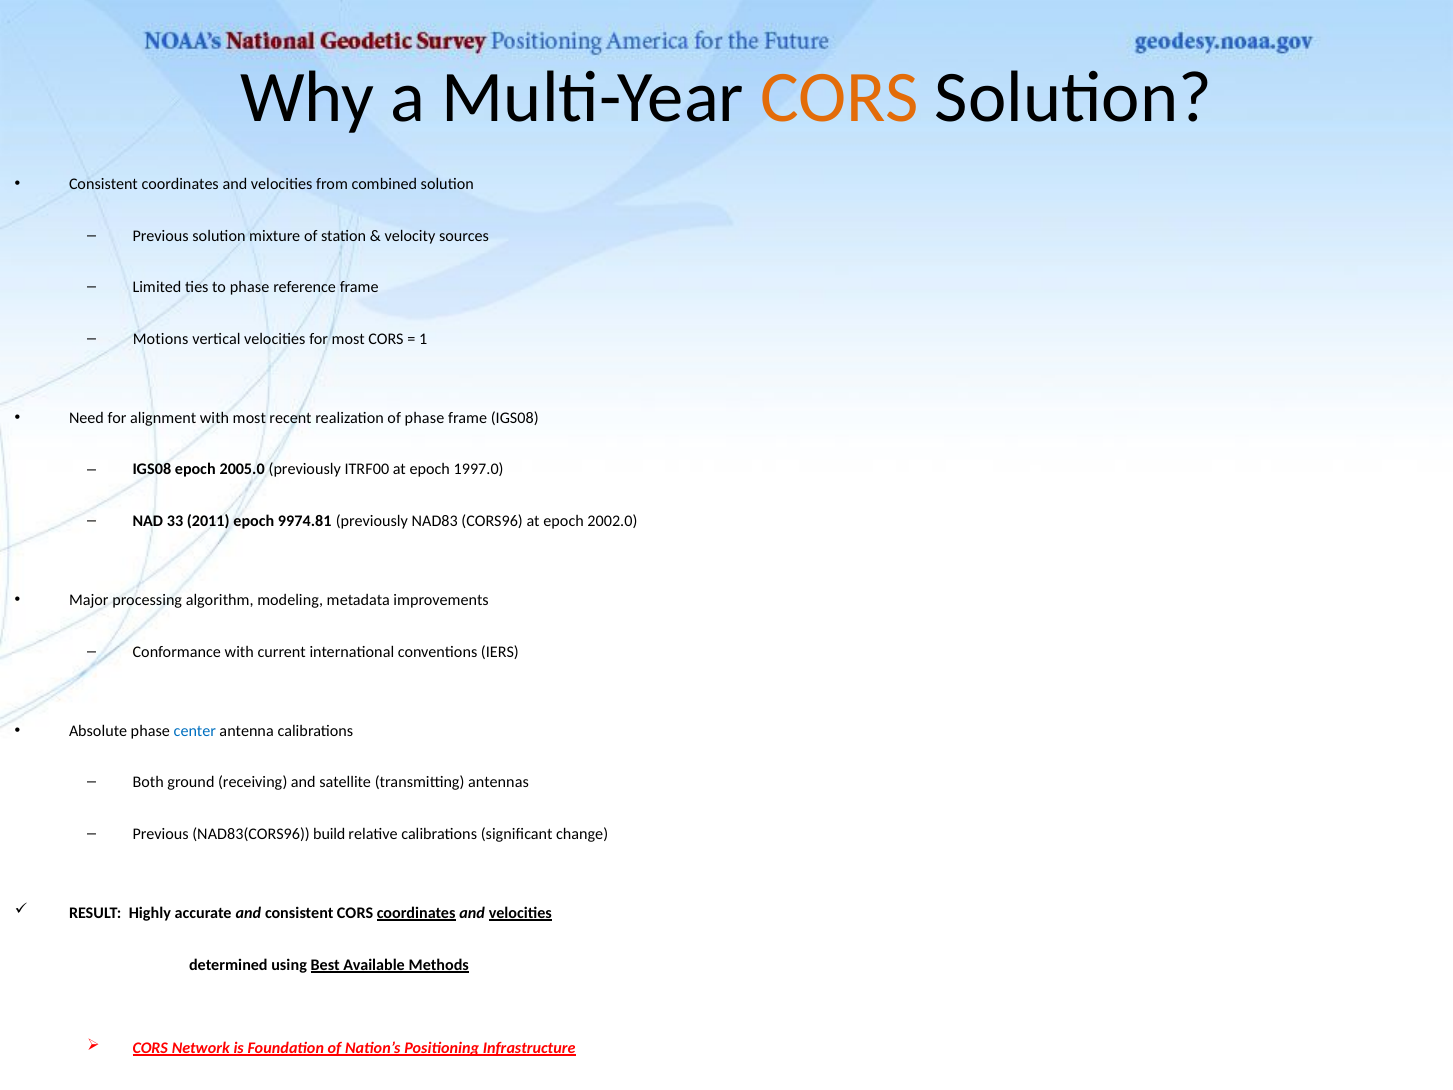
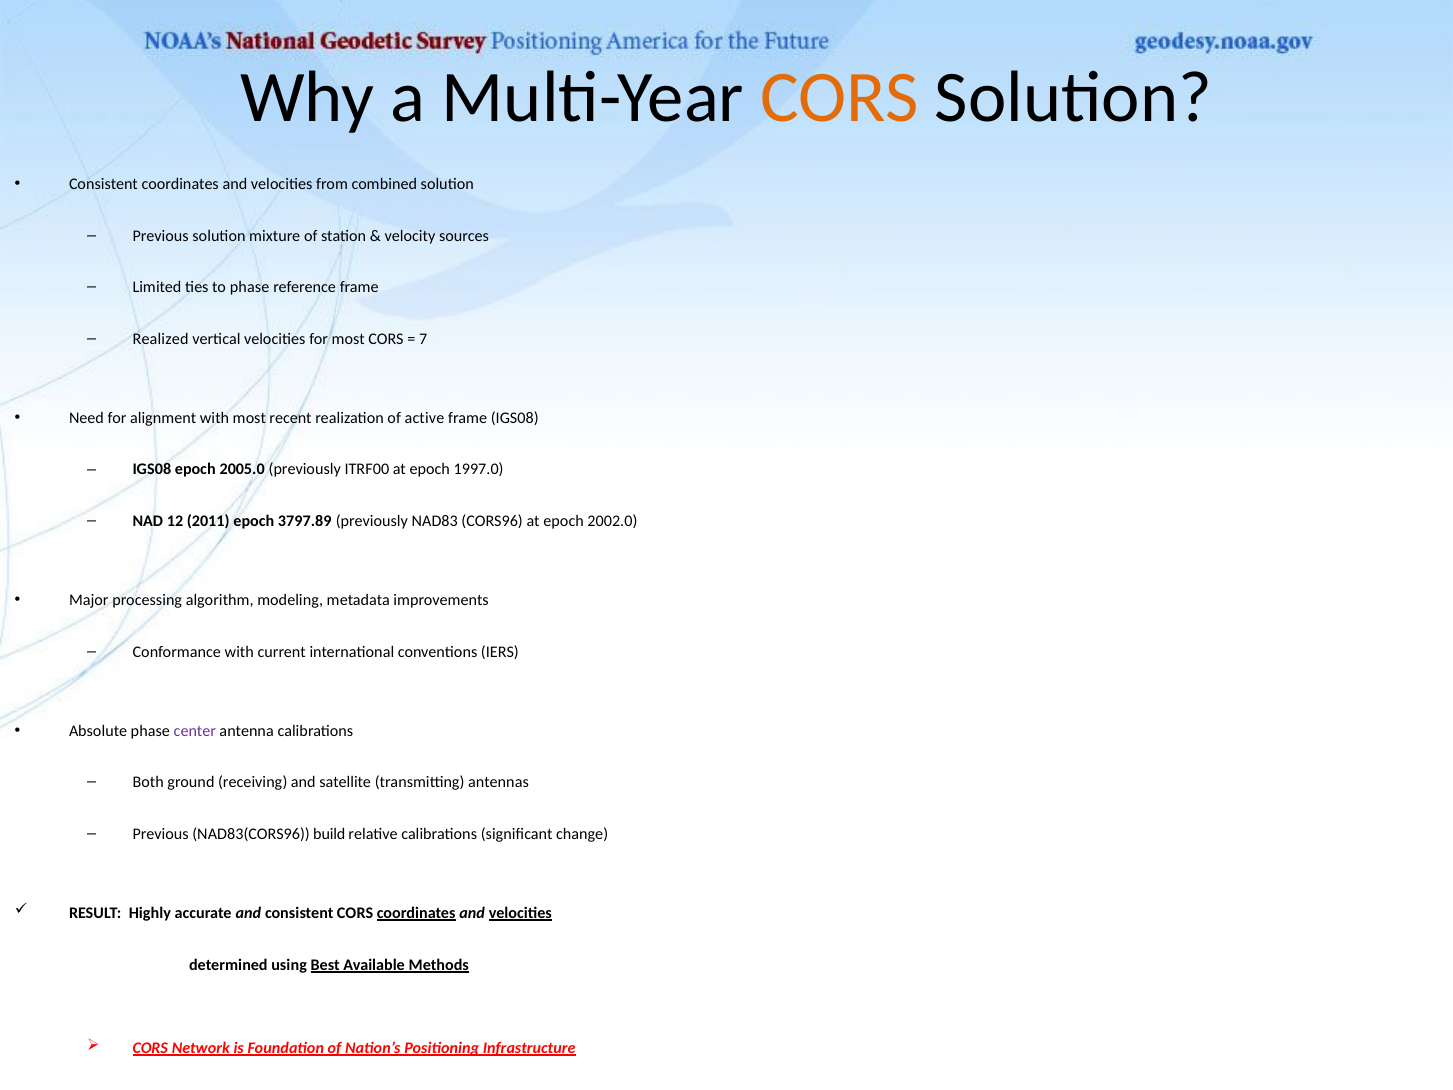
Motions: Motions -> Realized
1: 1 -> 7
of phase: phase -> active
33: 33 -> 12
9974.81: 9974.81 -> 3797.89
center colour: blue -> purple
